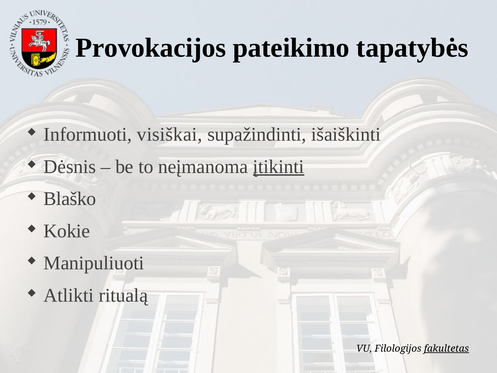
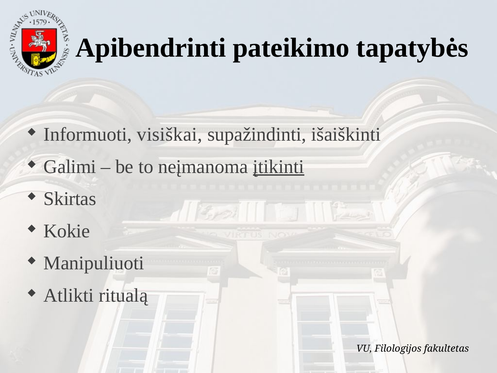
Provokacijos: Provokacijos -> Apibendrinti
Dėsnis: Dėsnis -> Galimi
Blaško: Blaško -> Skirtas
fakultetas underline: present -> none
